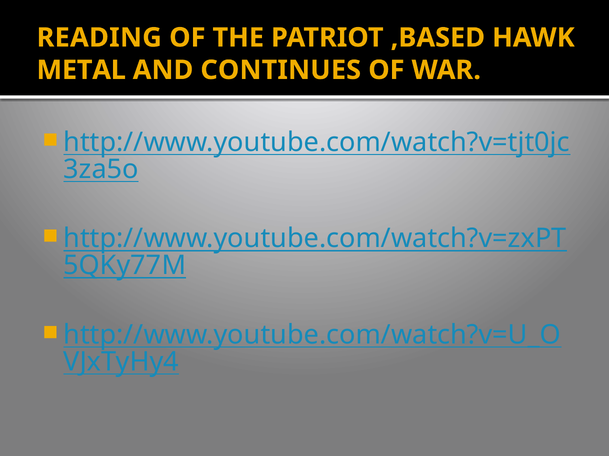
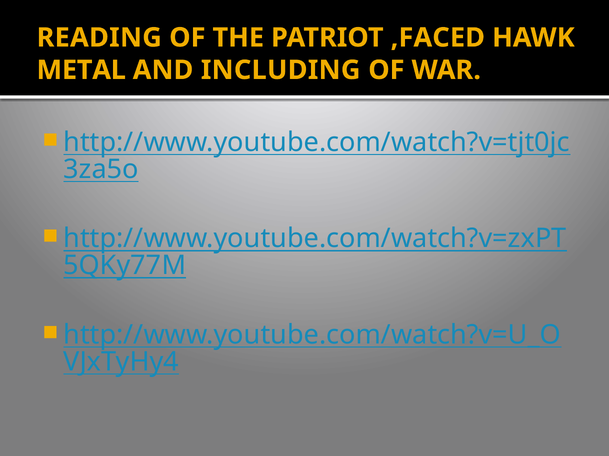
,BASED: ,BASED -> ,FACED
CONTINUES: CONTINUES -> INCLUDING
